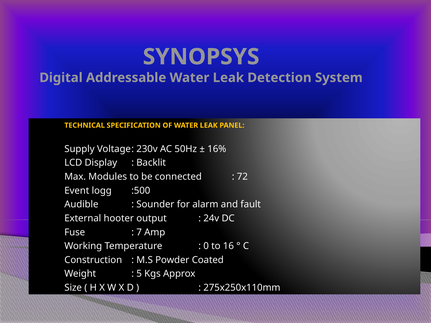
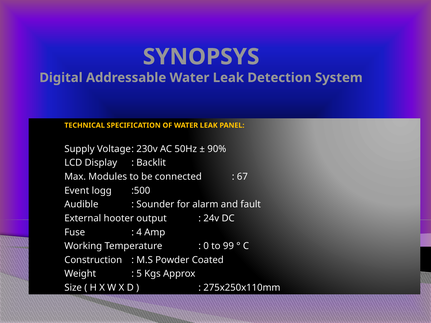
16%: 16% -> 90%
72: 72 -> 67
7: 7 -> 4
16: 16 -> 99
